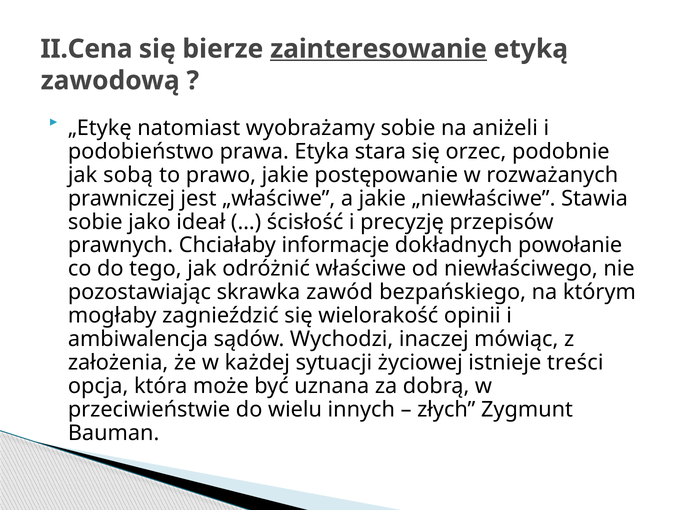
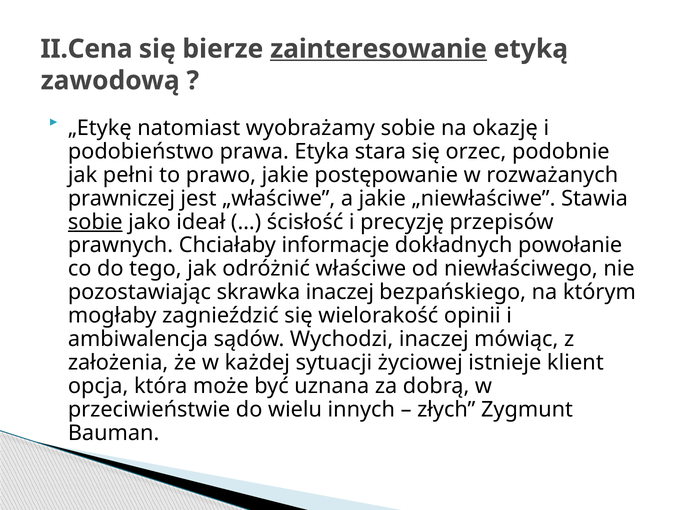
aniżeli: aniżeli -> okazję
sobą: sobą -> pełni
sobie at (95, 222) underline: none -> present
skrawka zawód: zawód -> inaczej
treści: treści -> klient
